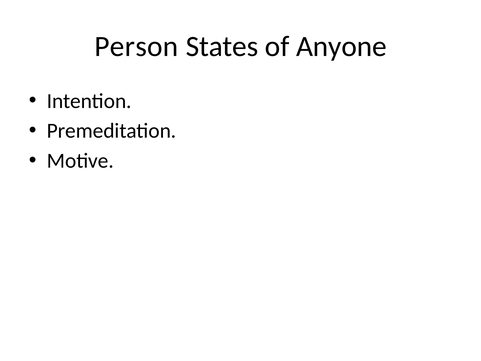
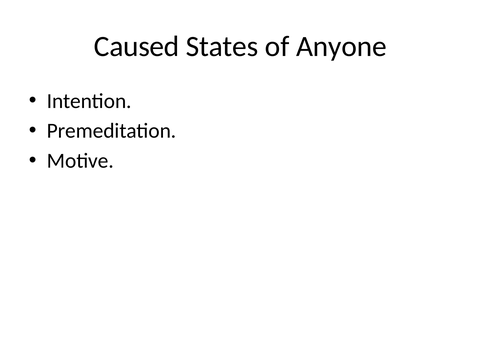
Person: Person -> Caused
